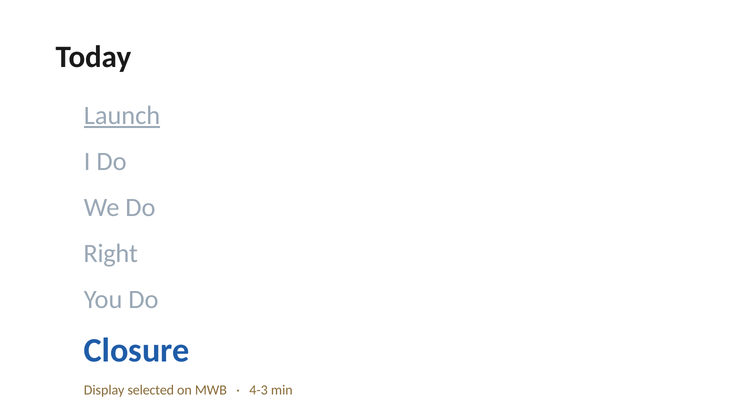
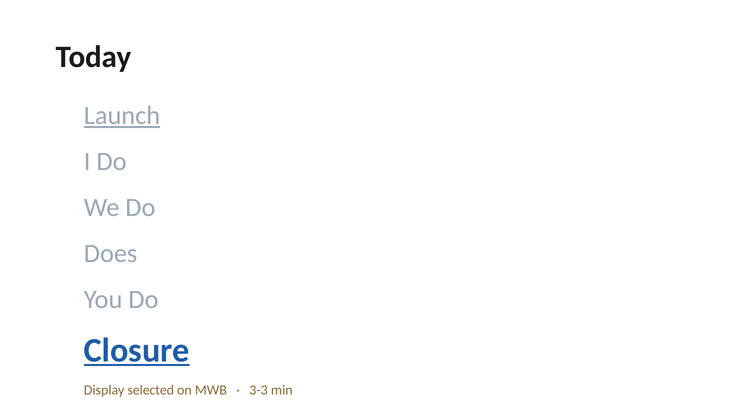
Right: Right -> Does
Closure underline: none -> present
4-3: 4-3 -> 3-3
